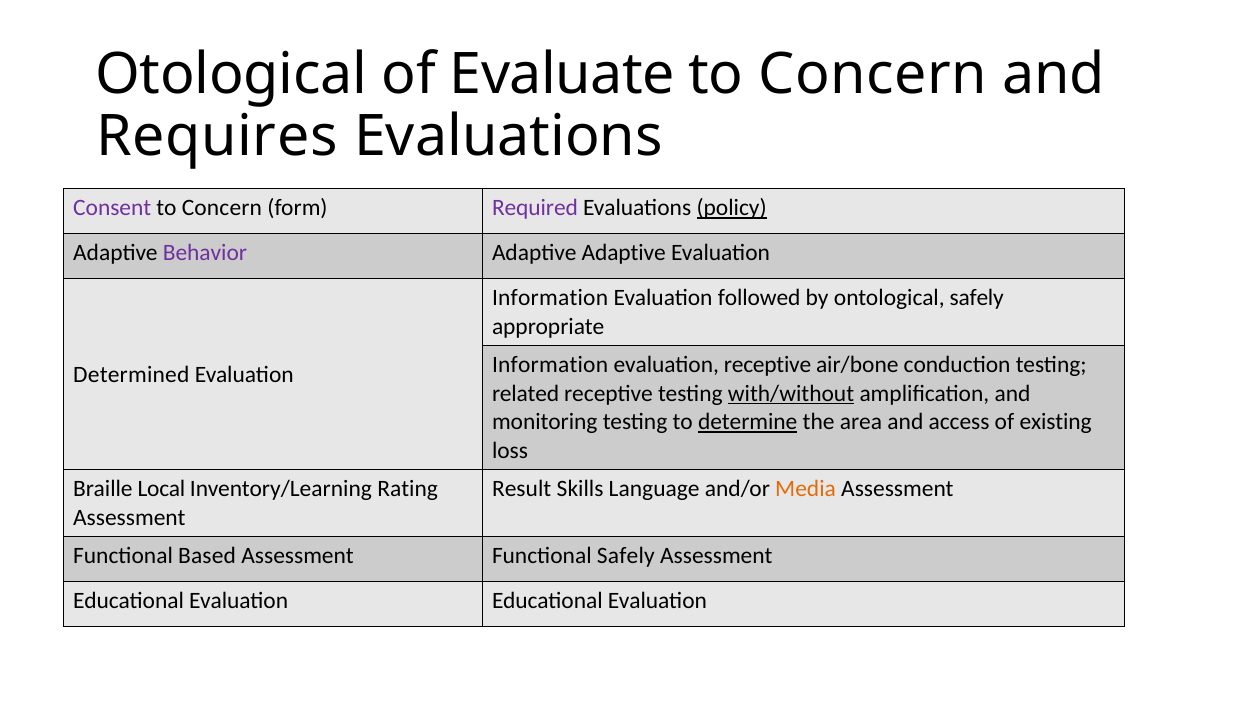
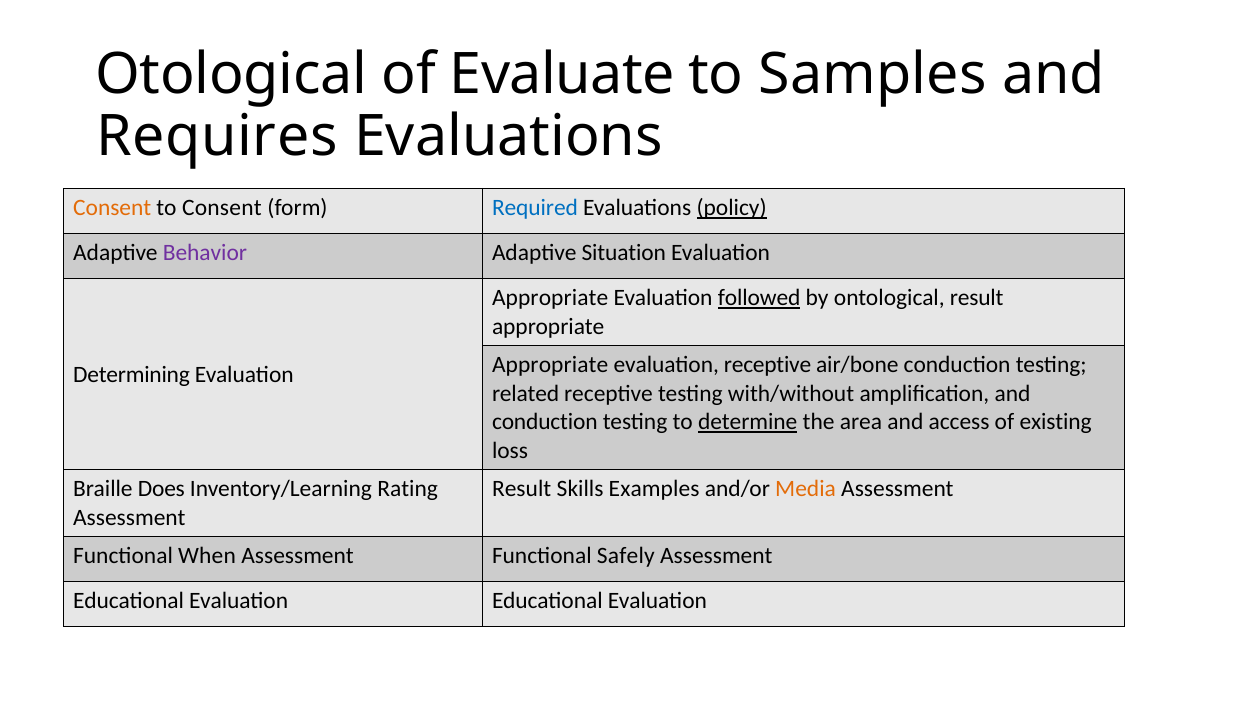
Concern at (873, 74): Concern -> Samples
Consent at (112, 208) colour: purple -> orange
Concern at (222, 208): Concern -> Consent
Required colour: purple -> blue
Adaptive Adaptive: Adaptive -> Situation
Information at (550, 298): Information -> Appropriate
followed underline: none -> present
ontological safely: safely -> result
Information at (550, 365): Information -> Appropriate
Determined: Determined -> Determining
with/without underline: present -> none
monitoring at (545, 422): monitoring -> conduction
Local: Local -> Does
Language: Language -> Examples
Based: Based -> When
